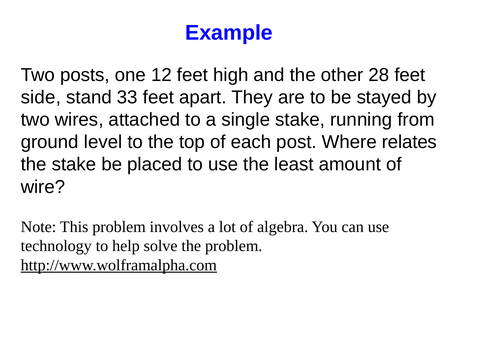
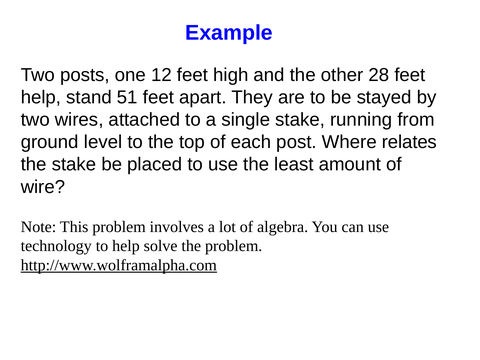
side at (41, 97): side -> help
33: 33 -> 51
